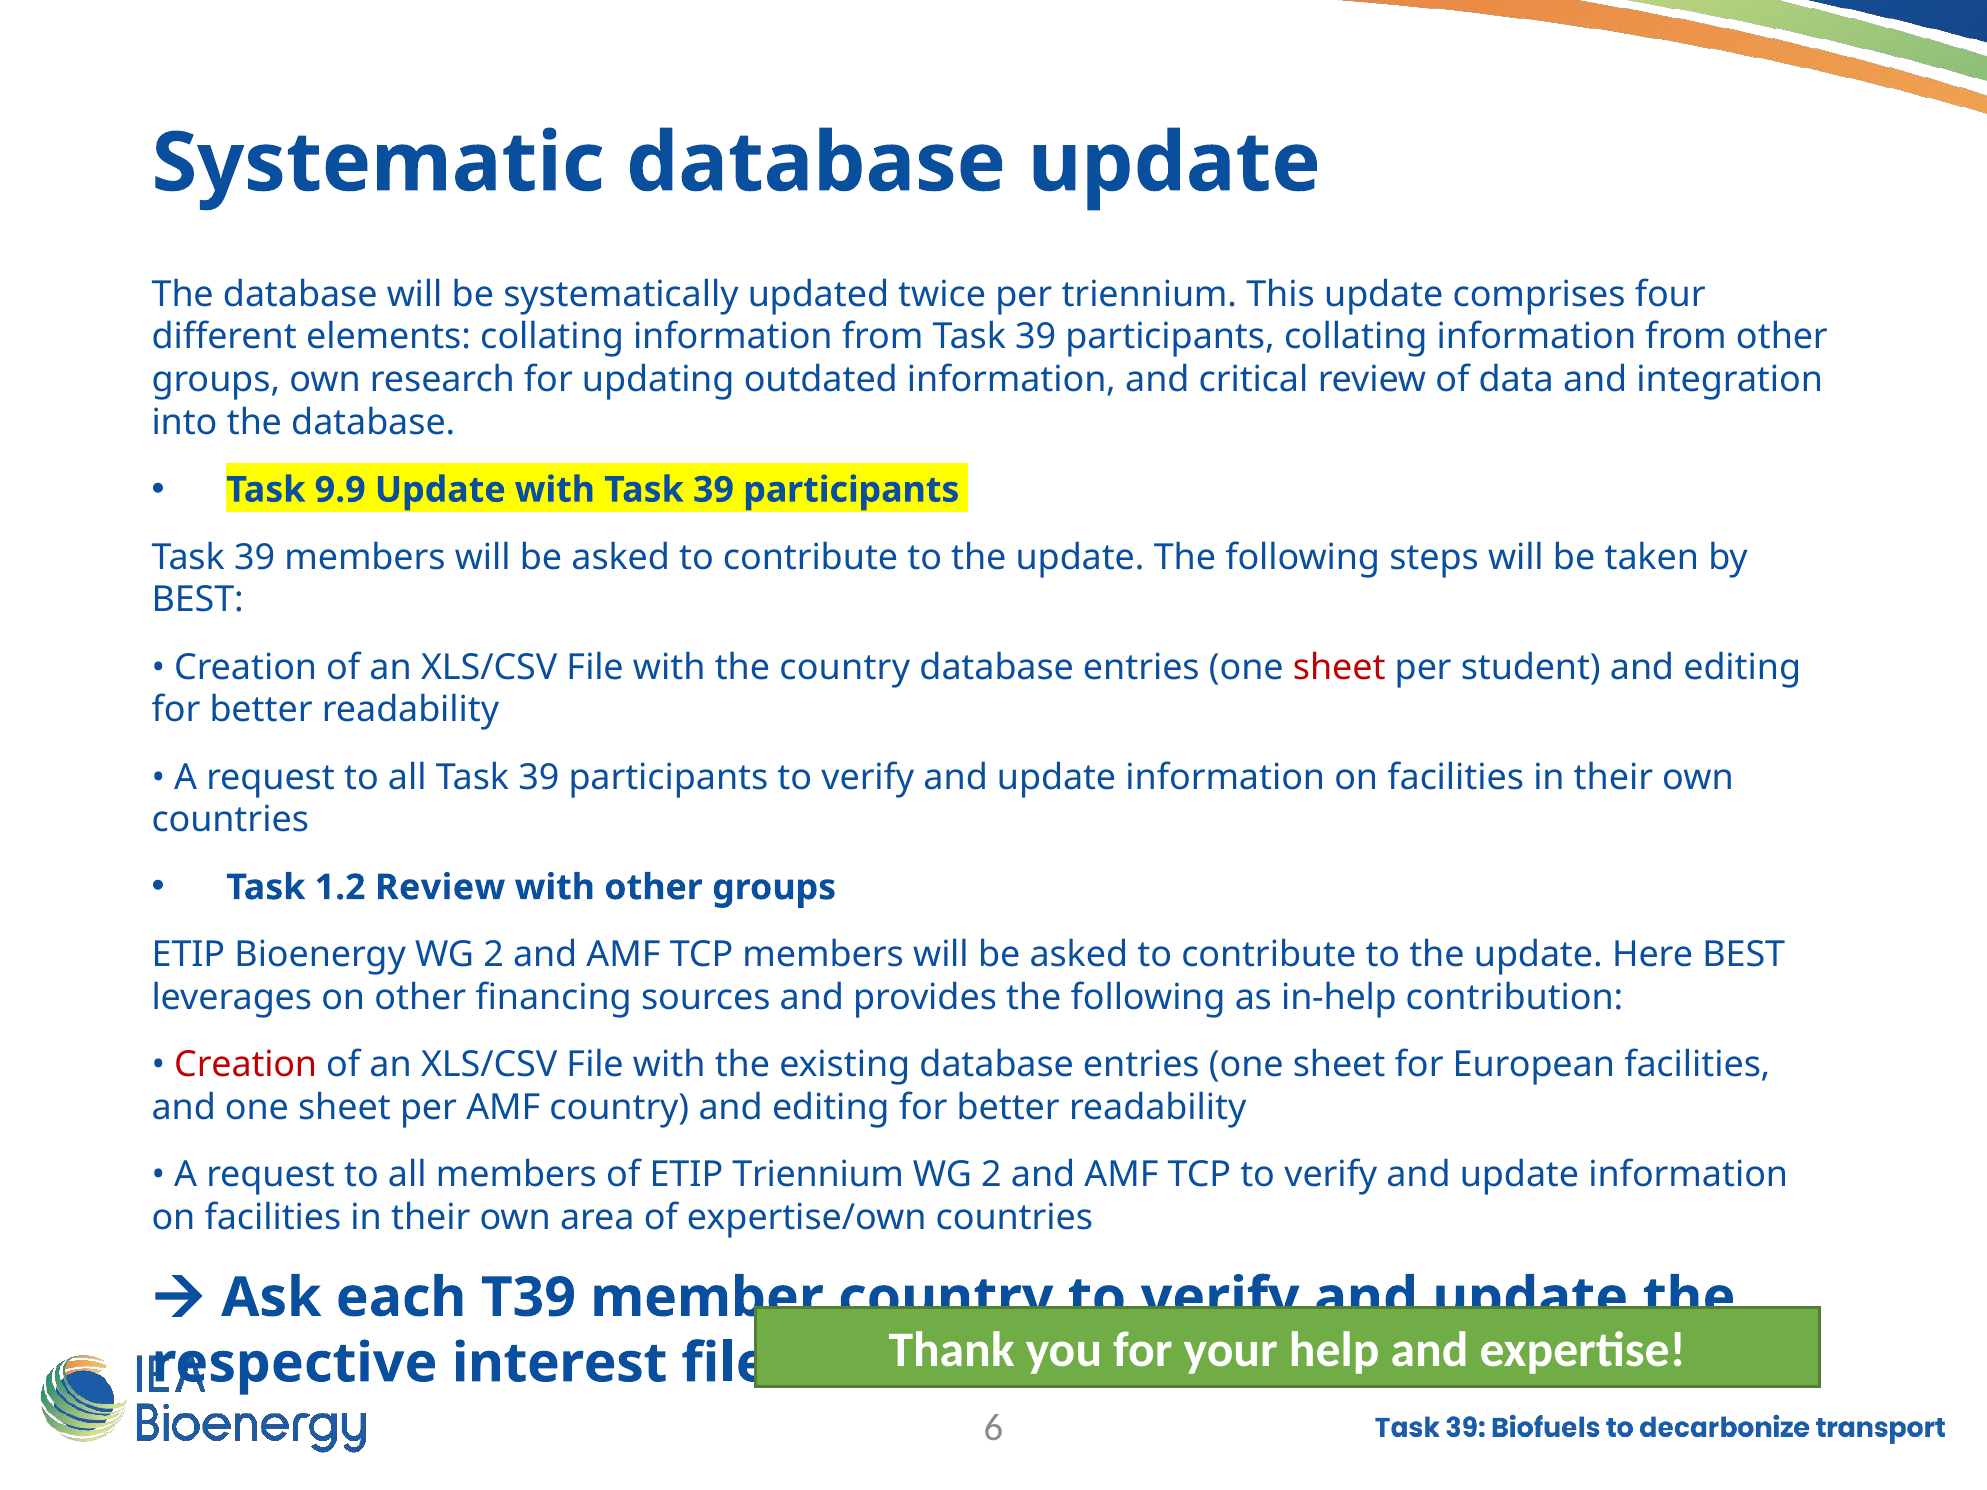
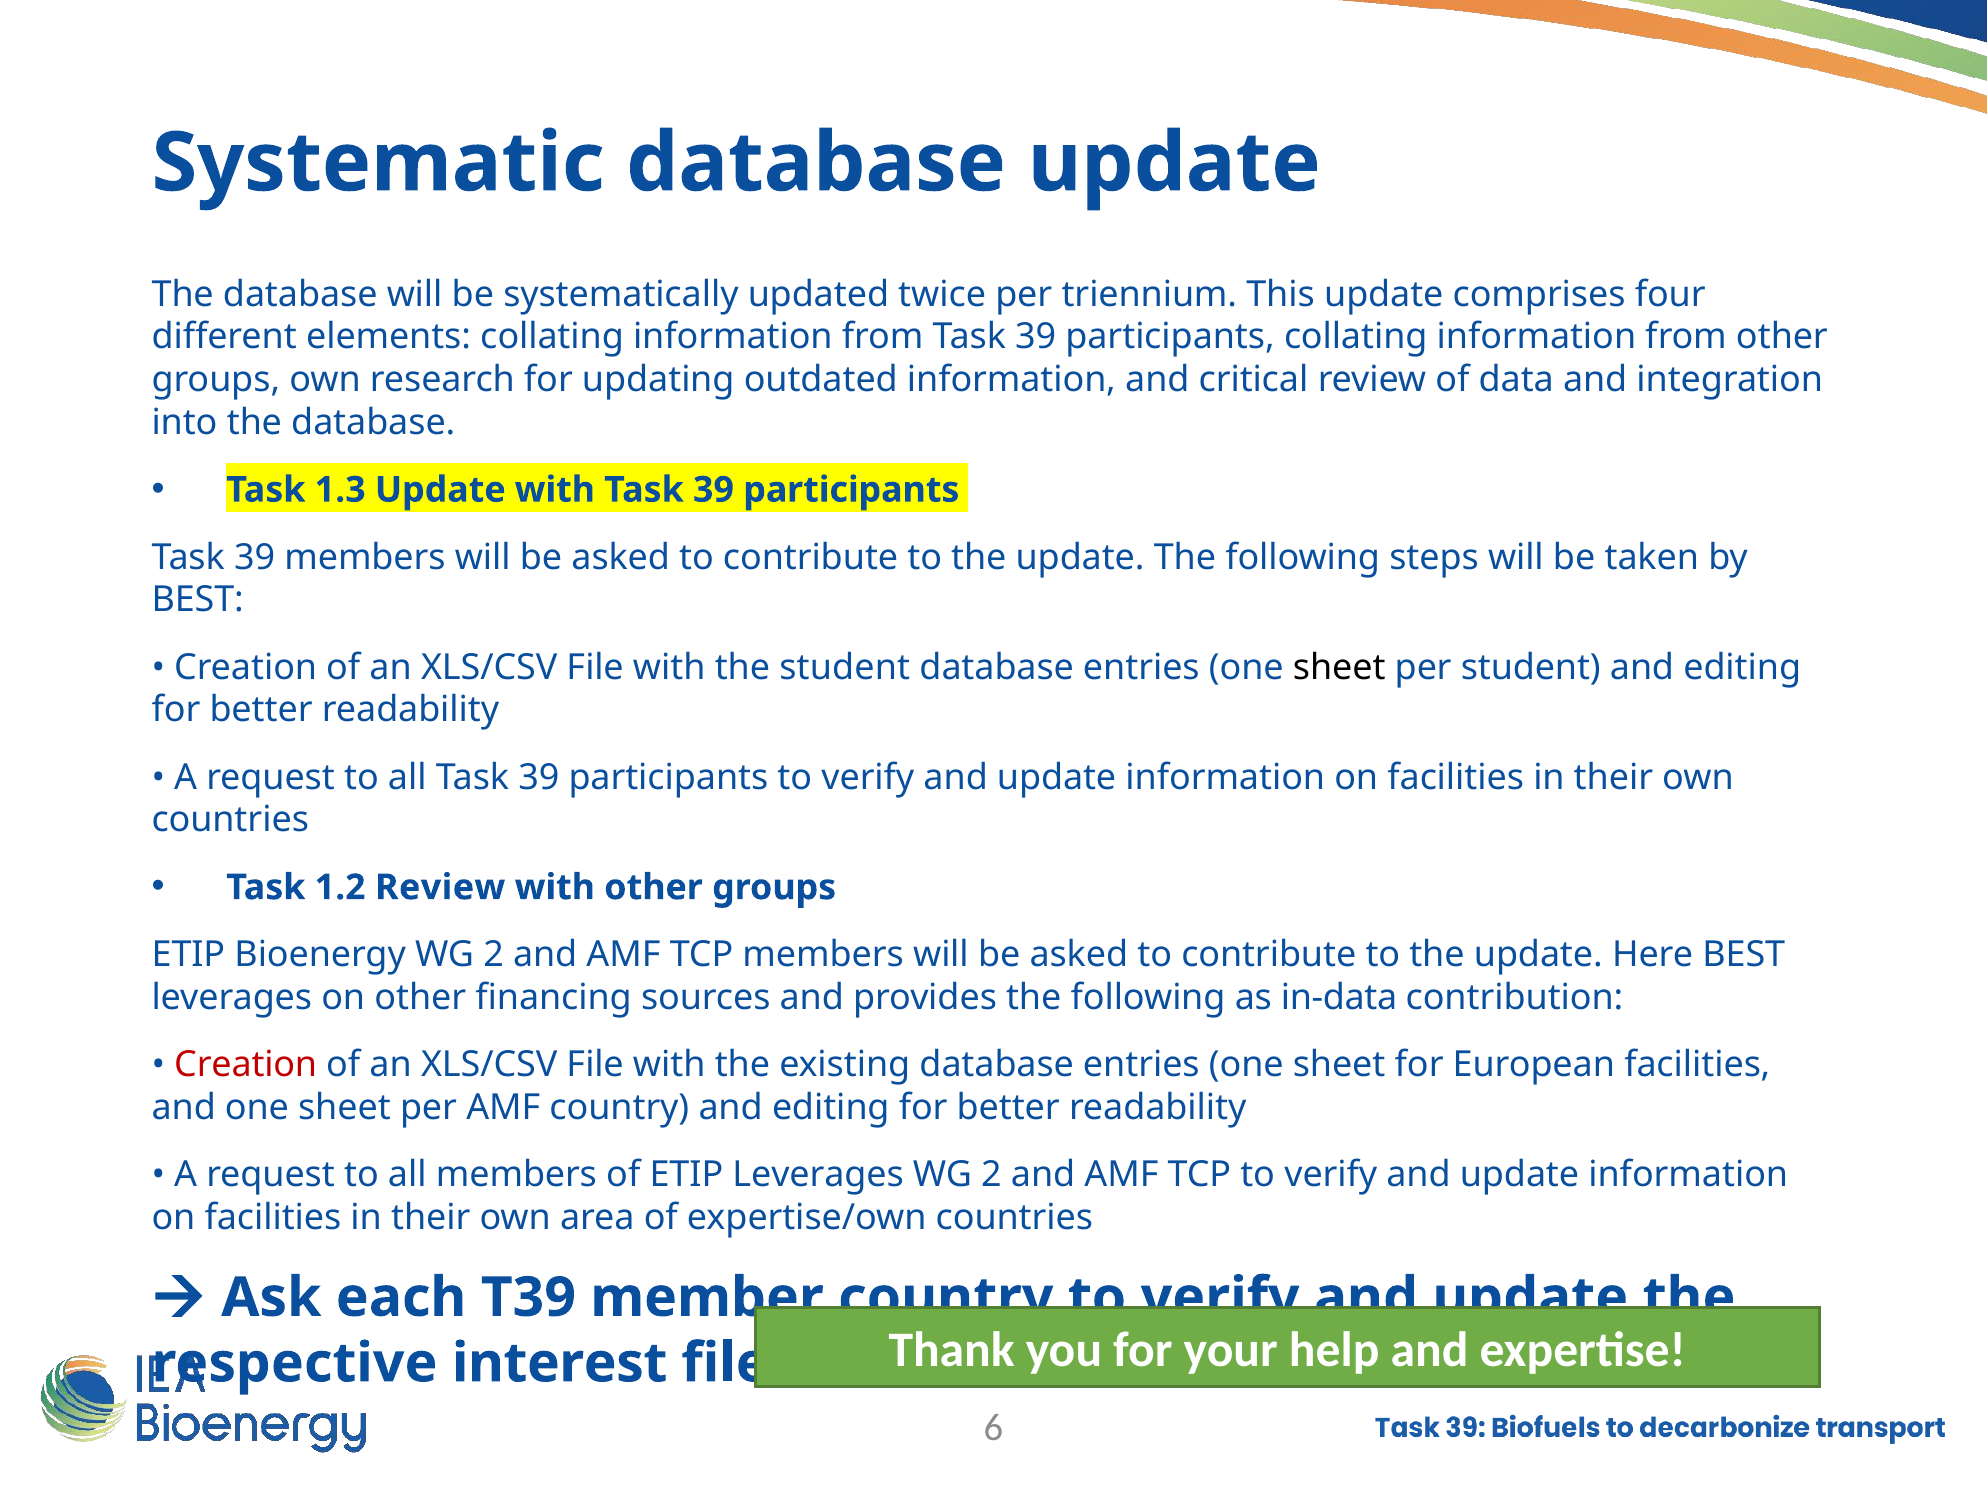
9.9: 9.9 -> 1.3
the country: country -> student
sheet at (1339, 667) colour: red -> black
in-help: in-help -> in-data
ETIP Triennium: Triennium -> Leverages
